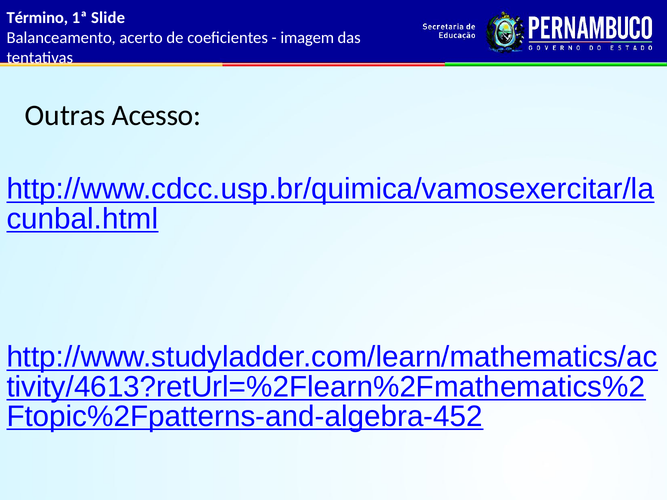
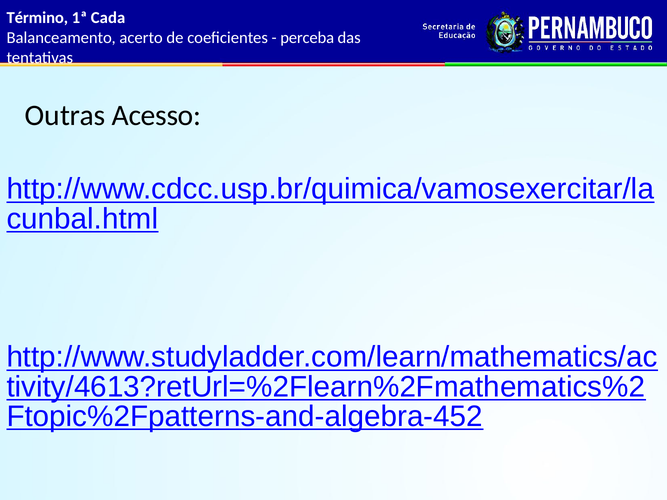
Slide: Slide -> Cada
imagem: imagem -> perceba
